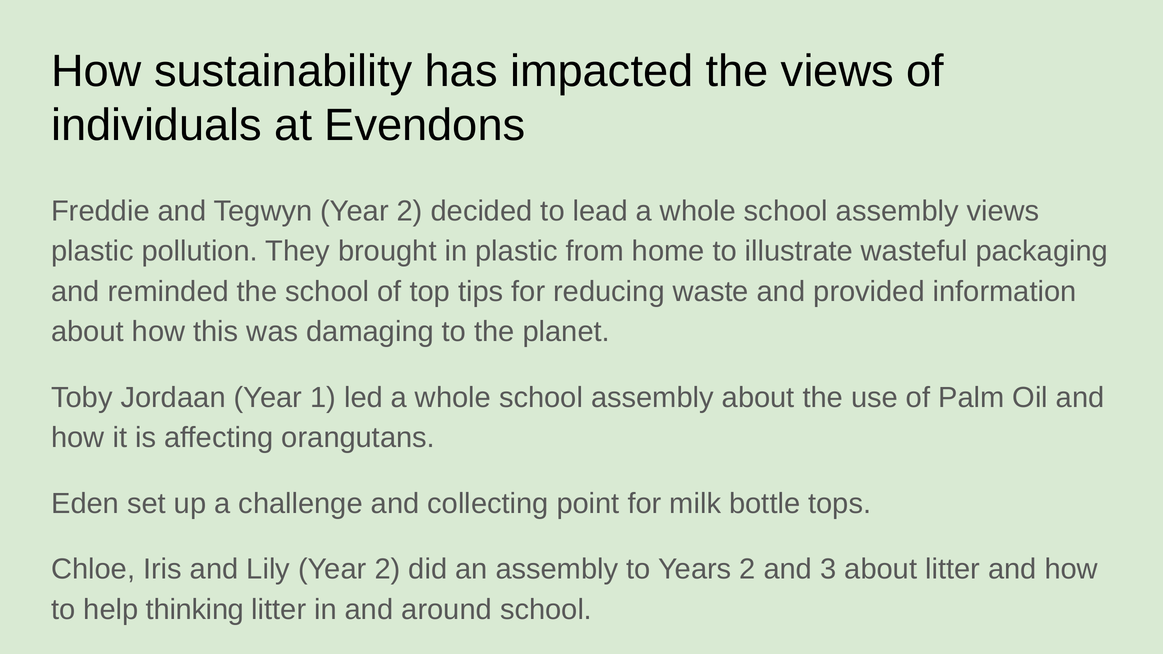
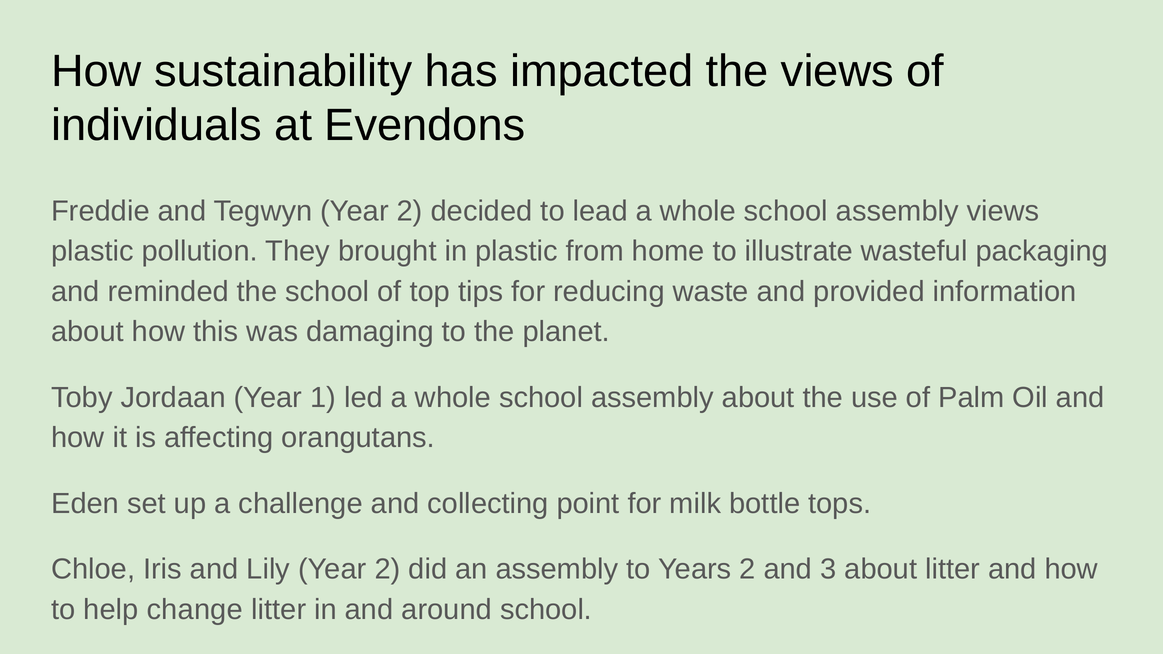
thinking: thinking -> change
